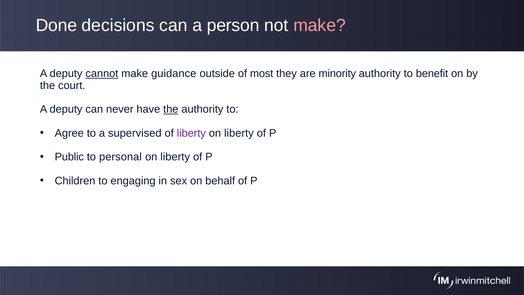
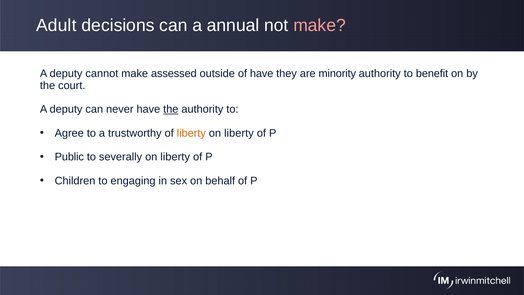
Done: Done -> Adult
person: person -> annual
cannot underline: present -> none
guidance: guidance -> assessed
of most: most -> have
supervised: supervised -> trustworthy
liberty at (191, 133) colour: purple -> orange
personal: personal -> severally
